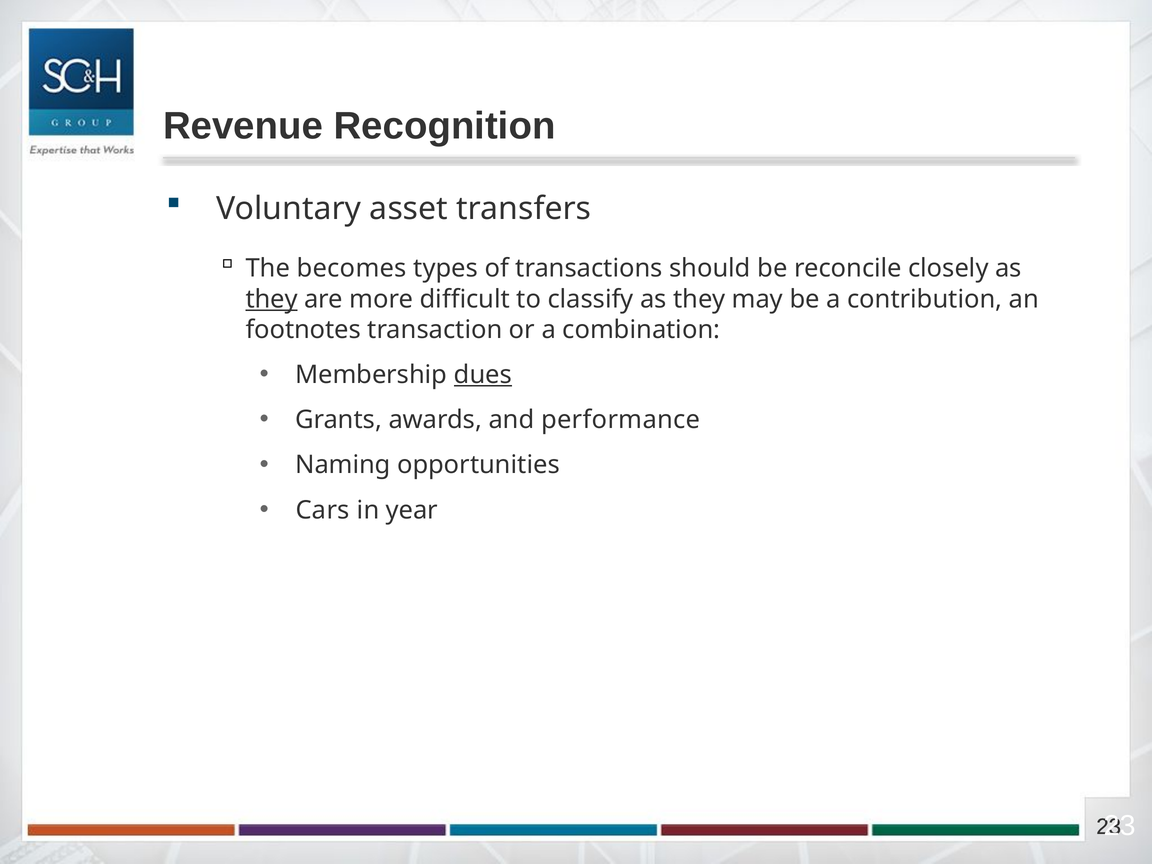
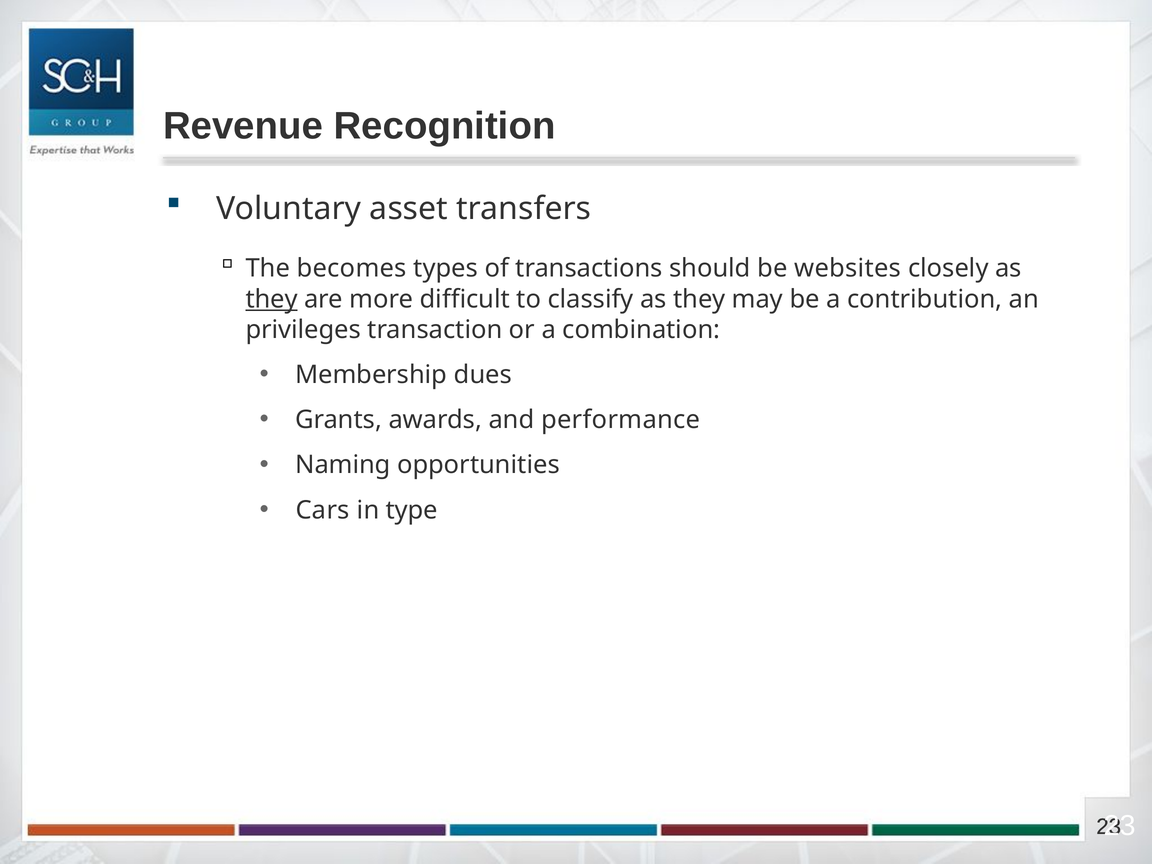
reconcile: reconcile -> websites
footnotes: footnotes -> privileges
dues underline: present -> none
year: year -> type
